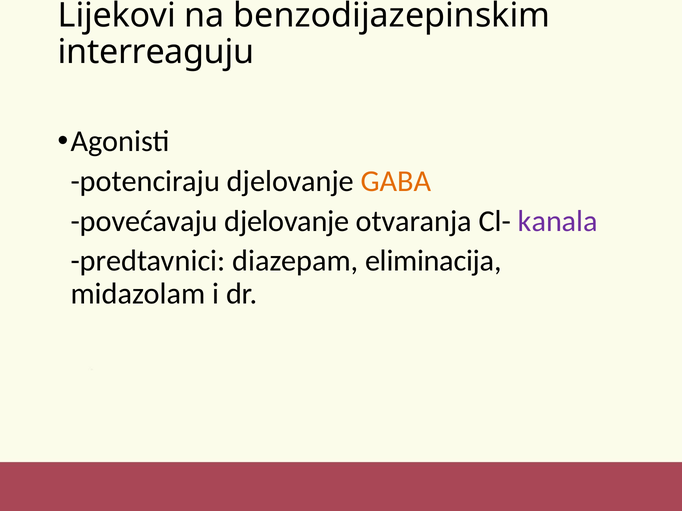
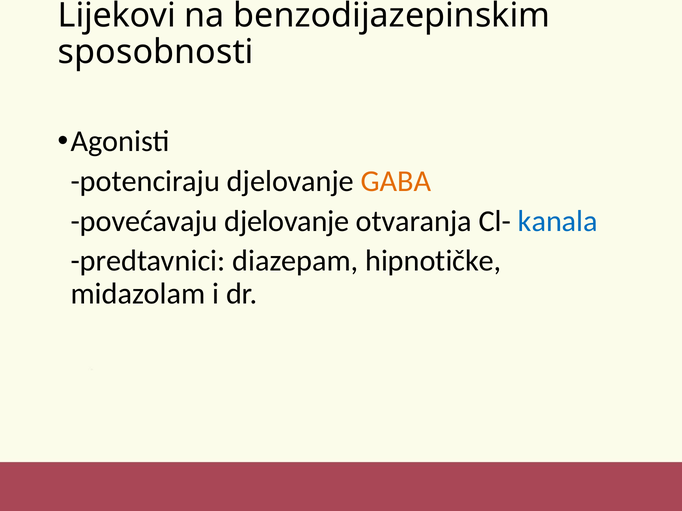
interreaguju: interreaguju -> sposobnosti
kanala colour: purple -> blue
eliminacija: eliminacija -> hipnotičke
